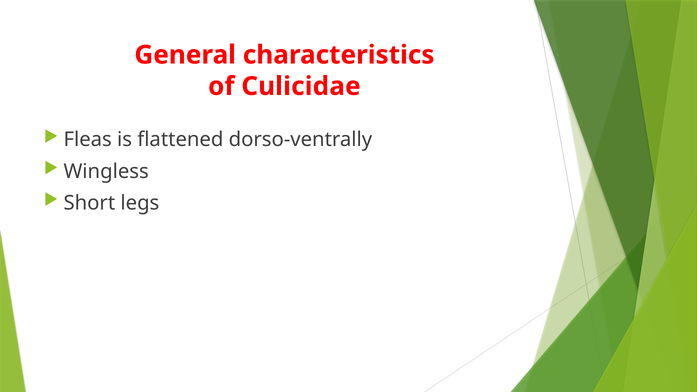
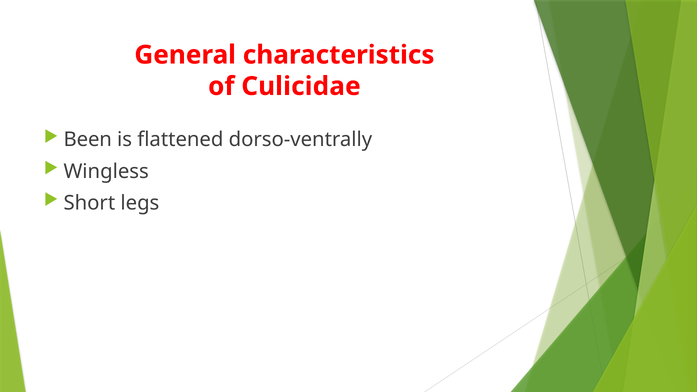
Fleas: Fleas -> Been
